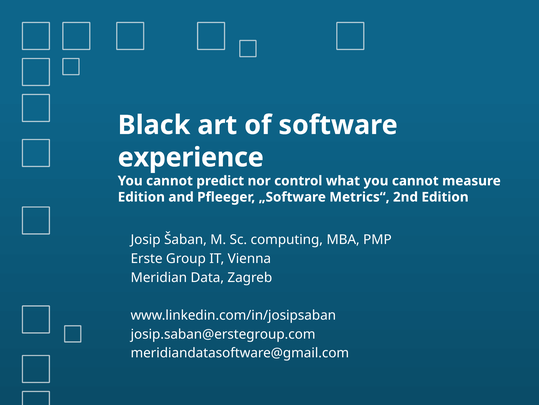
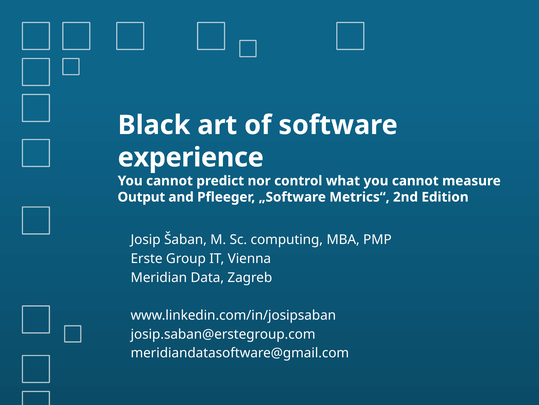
Edition at (141, 197): Edition -> Output
